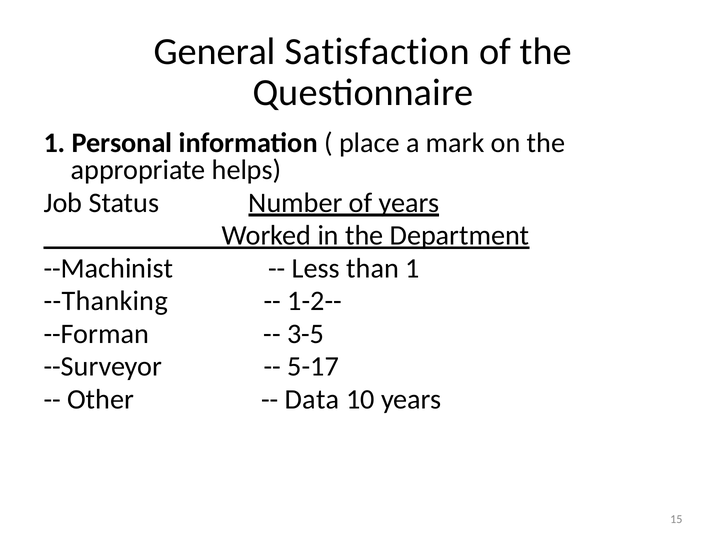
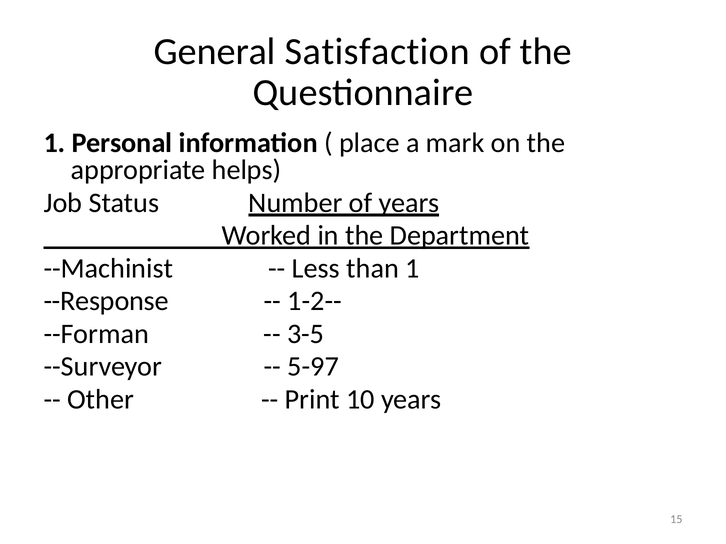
--Thanking: --Thanking -> --Response
5-17: 5-17 -> 5-97
Data: Data -> Print
